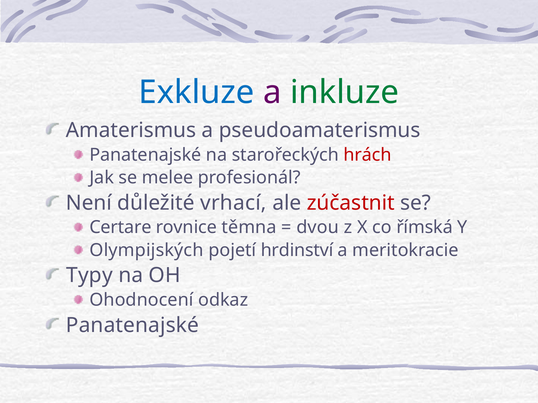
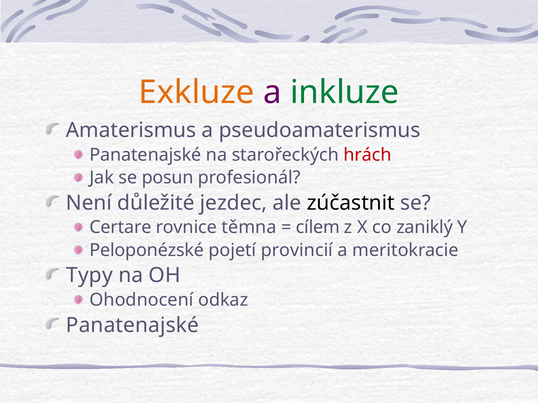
Exkluze colour: blue -> orange
melee: melee -> posun
vrhací: vrhací -> jezdec
zúčastnit colour: red -> black
dvou: dvou -> cílem
římská: římská -> zaniklý
Olympijských: Olympijských -> Peloponézské
hrdinství: hrdinství -> provincií
